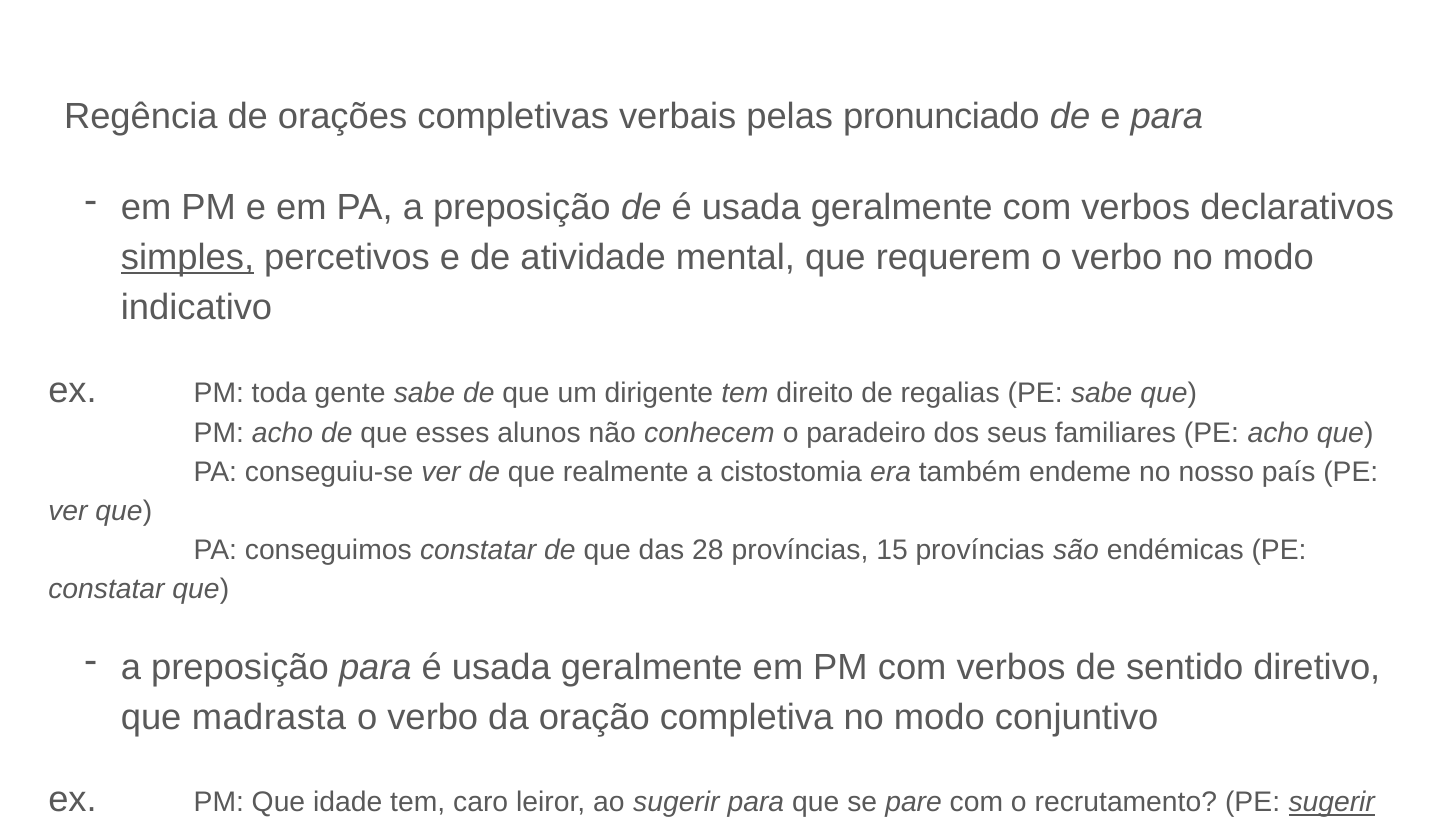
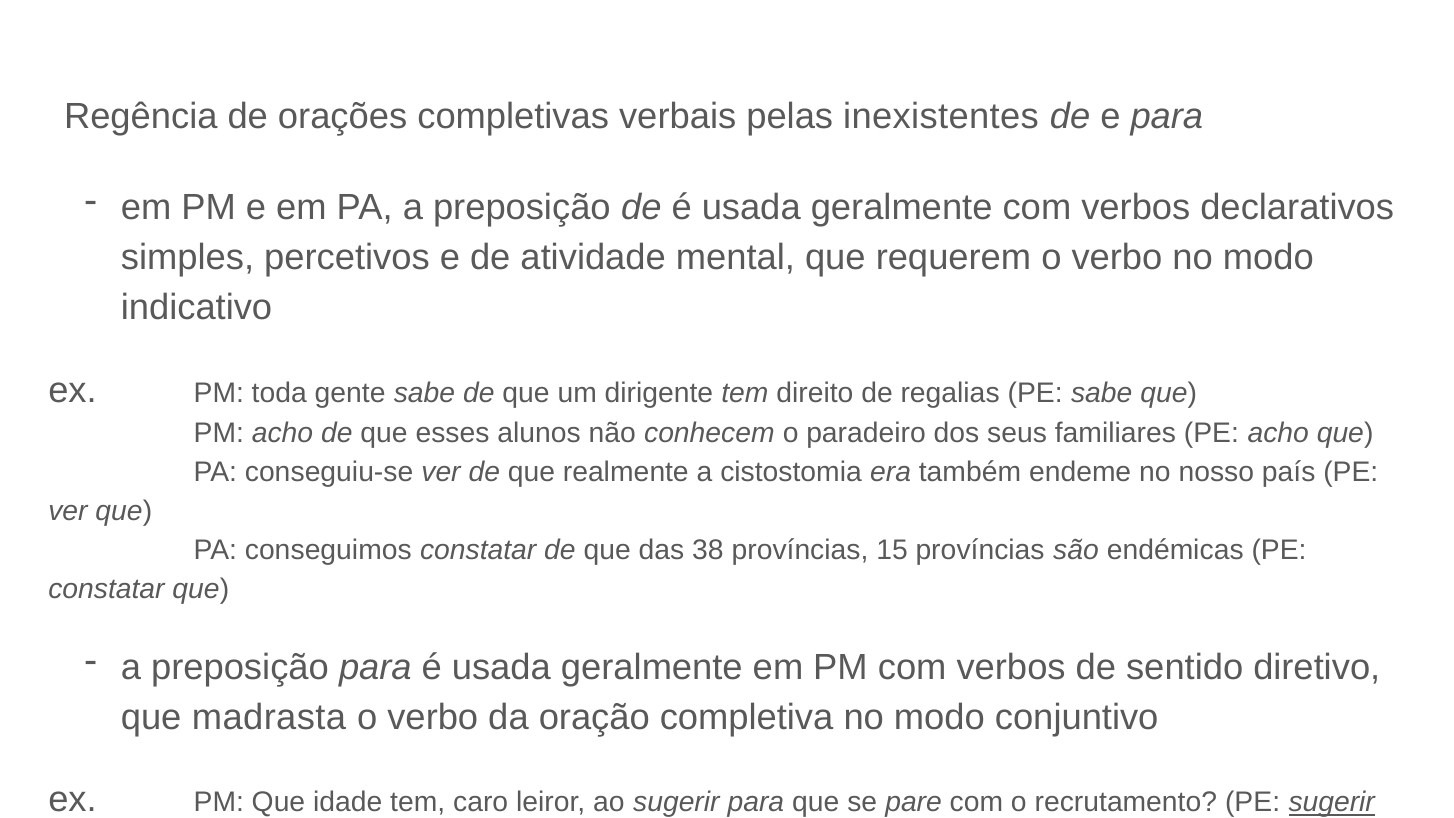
pronunciado: pronunciado -> inexistentes
simples underline: present -> none
28: 28 -> 38
